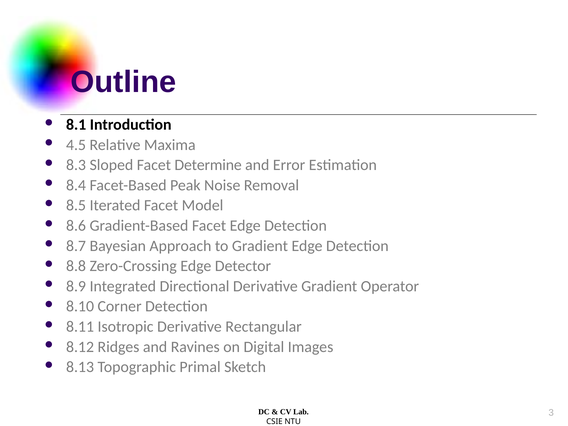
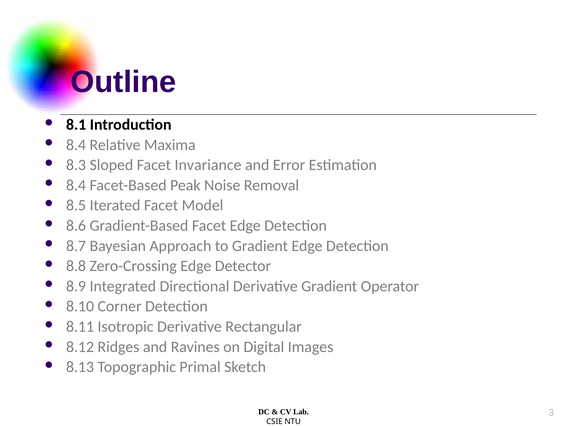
4.5 at (76, 145): 4.5 -> 8.4
Determine: Determine -> Invariance
